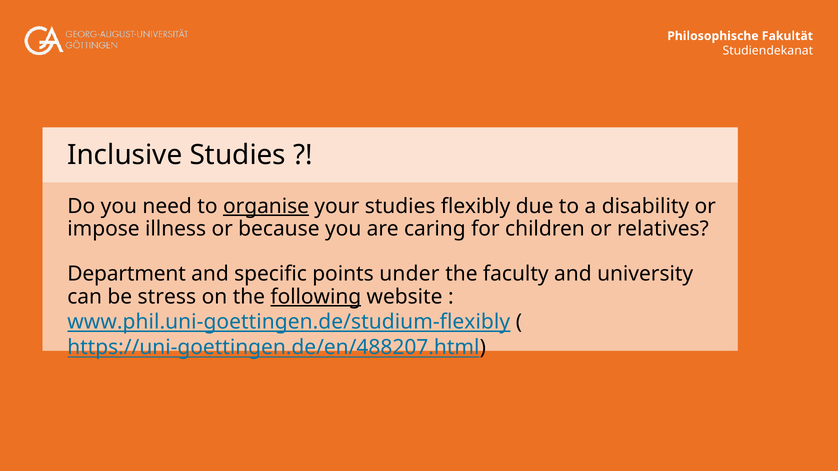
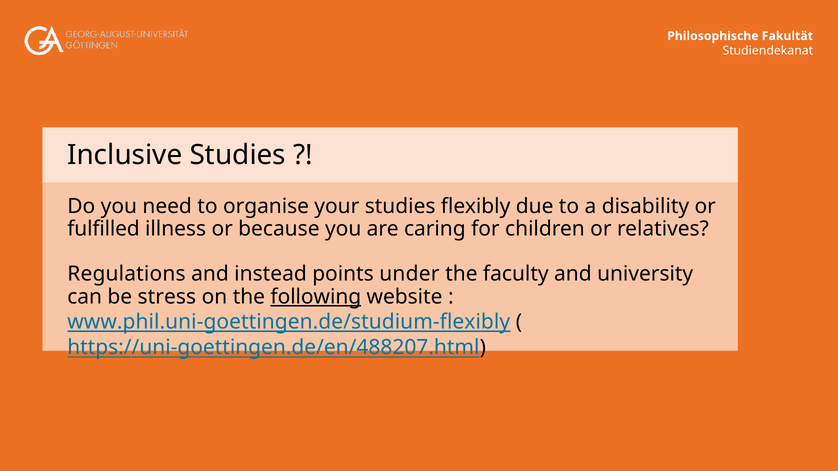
organise underline: present -> none
impose: impose -> fulfilled
Department: Department -> Regulations
specific: specific -> instead
